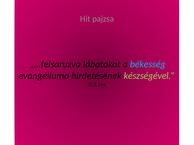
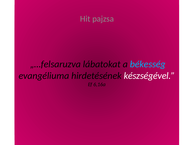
készségével colour: light green -> white
